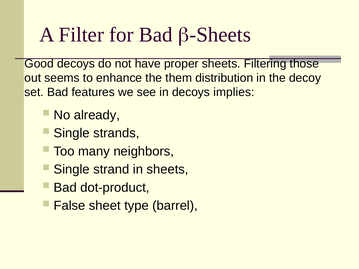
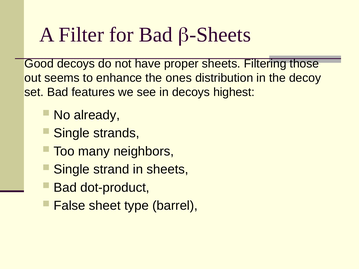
them: them -> ones
implies: implies -> highest
